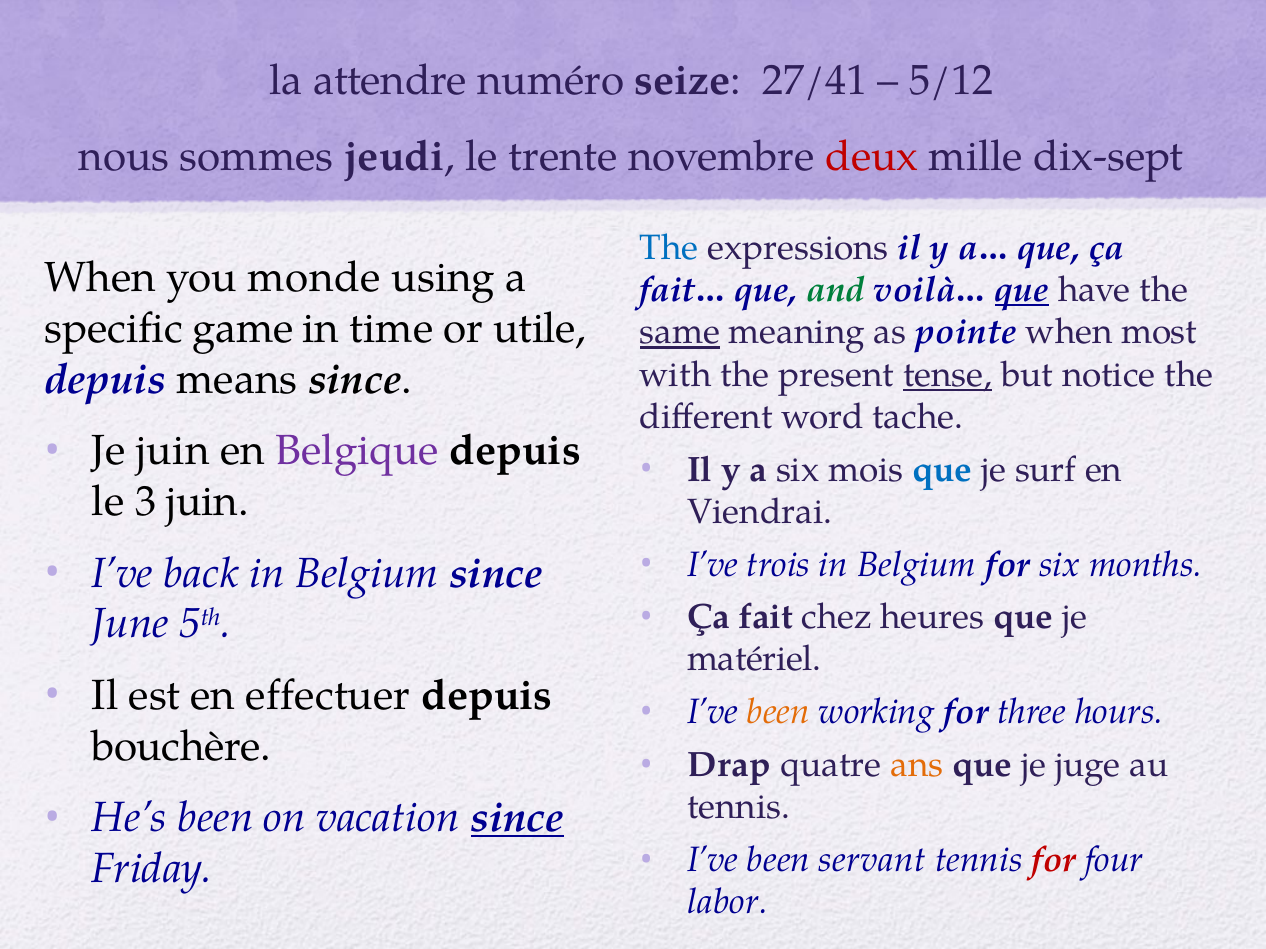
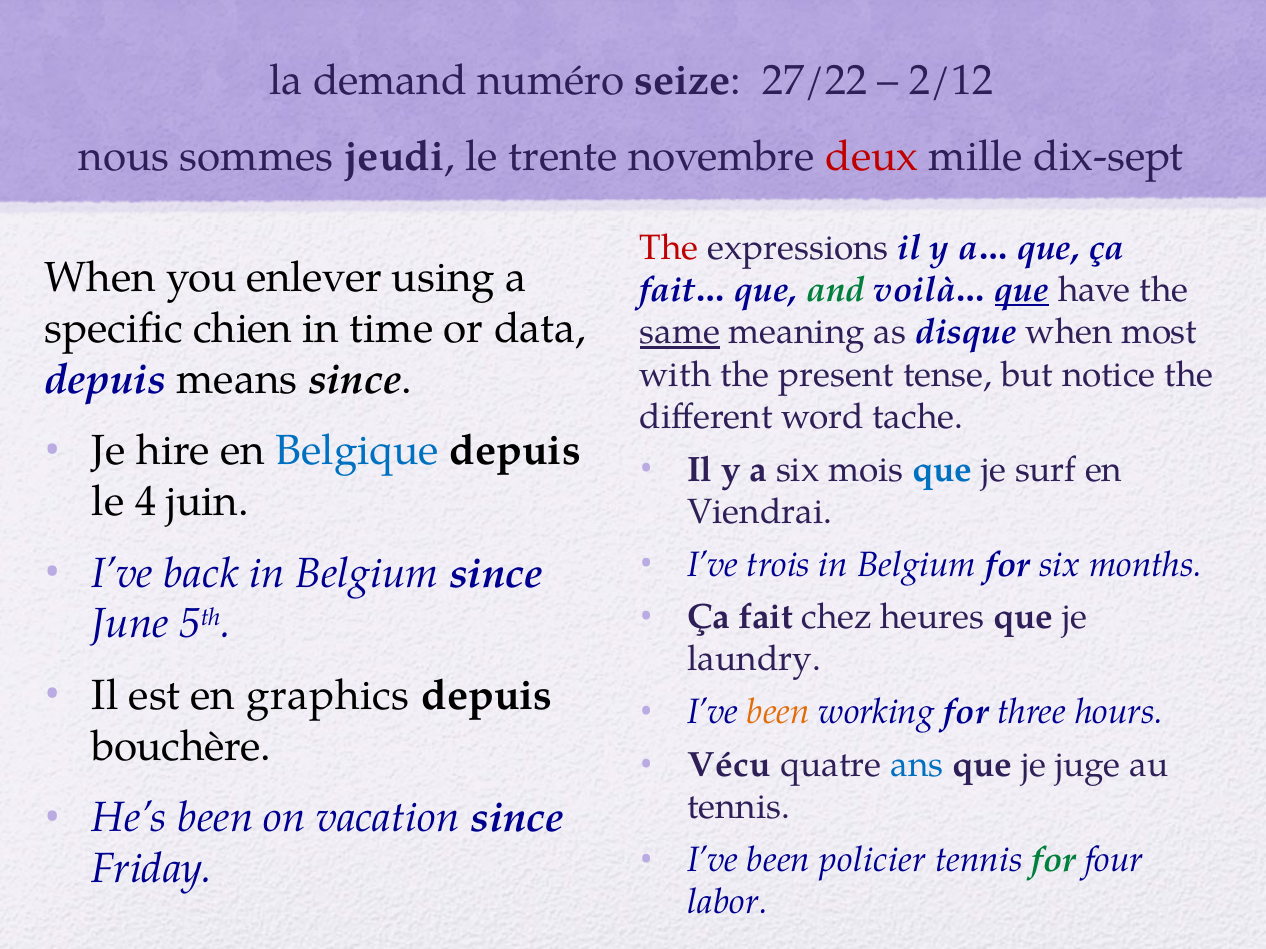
attendre: attendre -> demand
27/41: 27/41 -> 27/22
5/12: 5/12 -> 2/12
The at (669, 248) colour: blue -> red
monde: monde -> enlever
game: game -> chien
utile: utile -> data
pointe: pointe -> disque
tense underline: present -> none
Je juin: juin -> hire
Belgique colour: purple -> blue
3: 3 -> 4
matériel: matériel -> laundry
effectuer: effectuer -> graphics
Drap: Drap -> Vécu
ans colour: orange -> blue
since at (517, 818) underline: present -> none
servant: servant -> policier
for at (1054, 860) colour: red -> green
